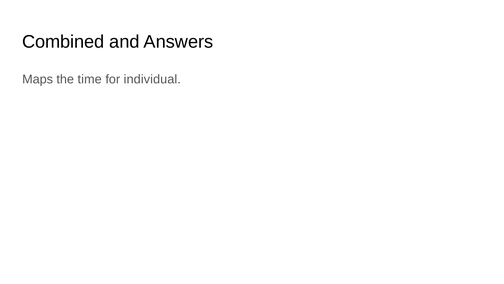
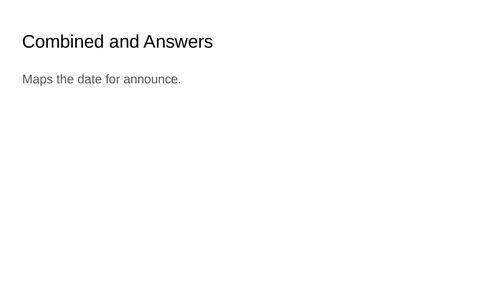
time: time -> date
individual: individual -> announce
